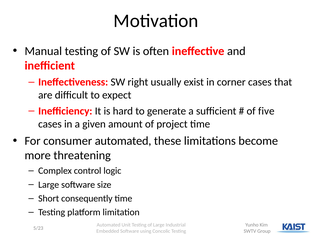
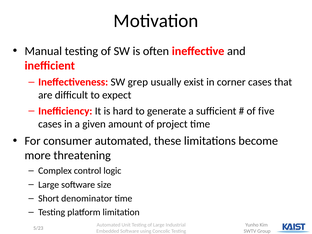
right: right -> grep
consequently: consequently -> denominator
